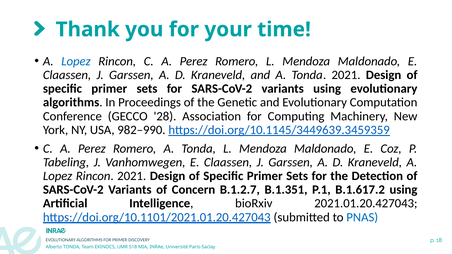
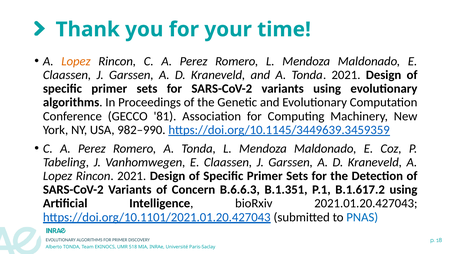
Lopez at (76, 61) colour: blue -> orange
28: 28 -> 81
B.1.2.7: B.1.2.7 -> B.6.6.3
